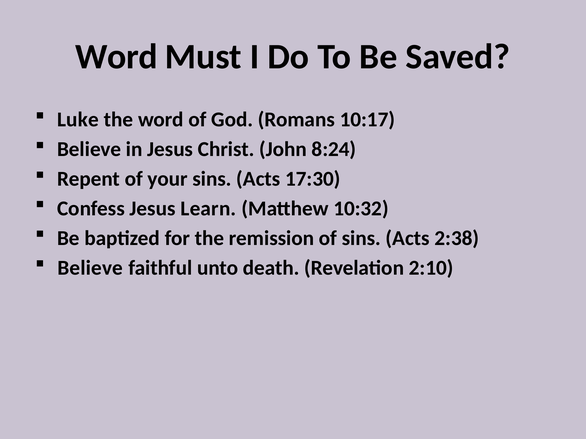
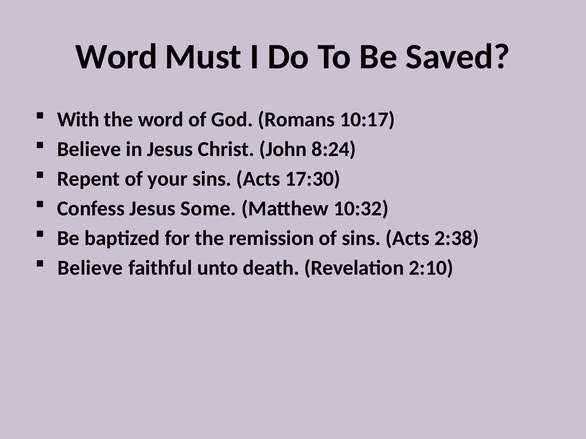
Luke: Luke -> With
Learn: Learn -> Some
